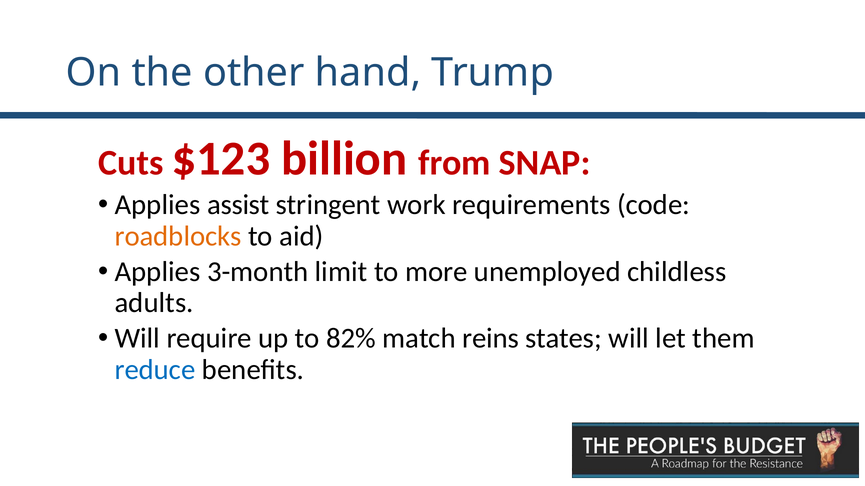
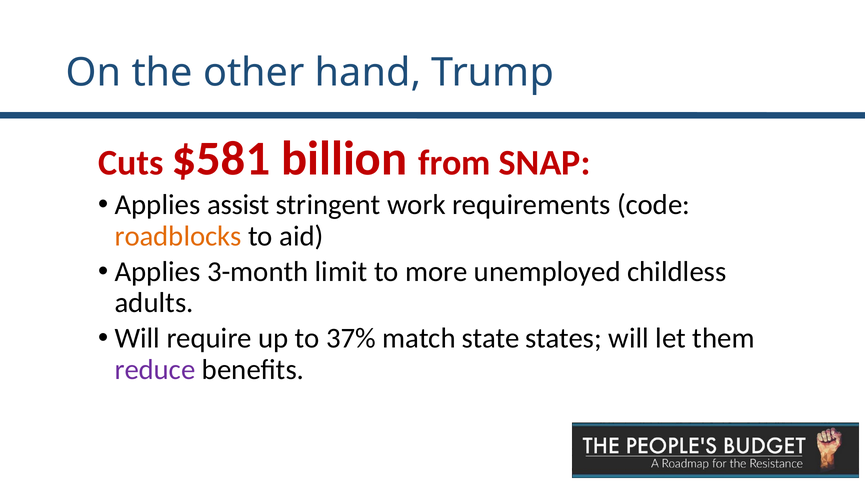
$123: $123 -> $581
82%: 82% -> 37%
reins: reins -> state
reduce colour: blue -> purple
